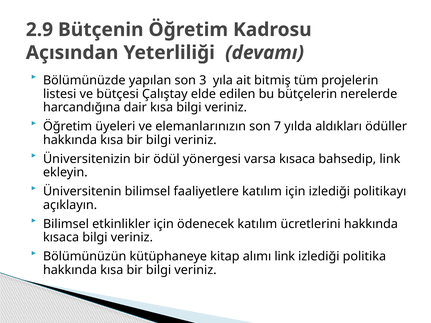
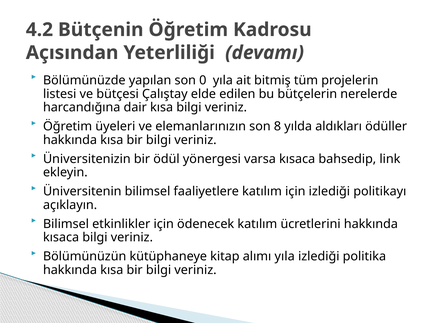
2.9: 2.9 -> 4.2
3: 3 -> 0
7: 7 -> 8
alımı link: link -> yıla
